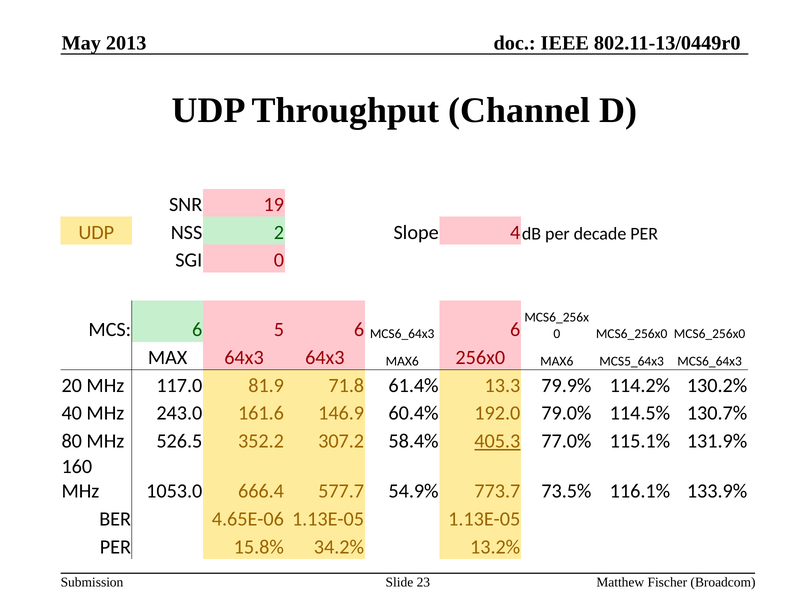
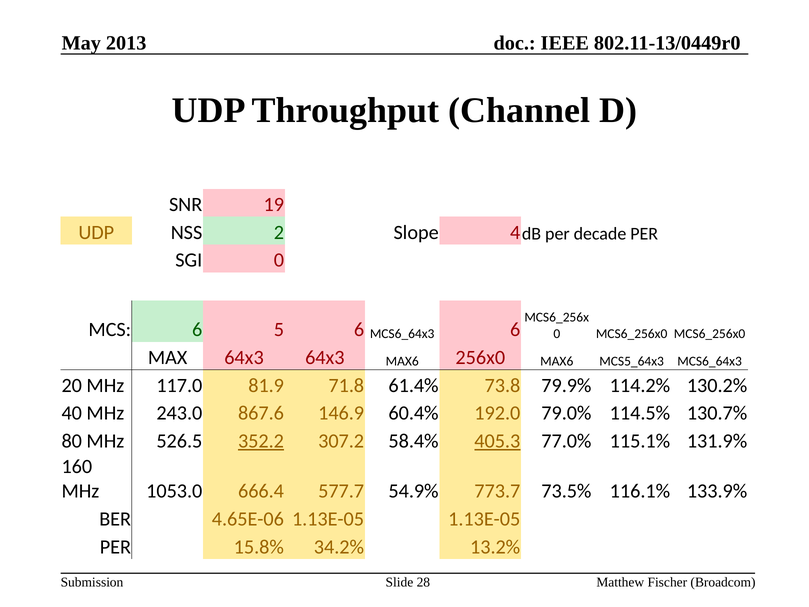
13.3: 13.3 -> 73.8
161.6: 161.6 -> 867.6
352.2 underline: none -> present
23: 23 -> 28
